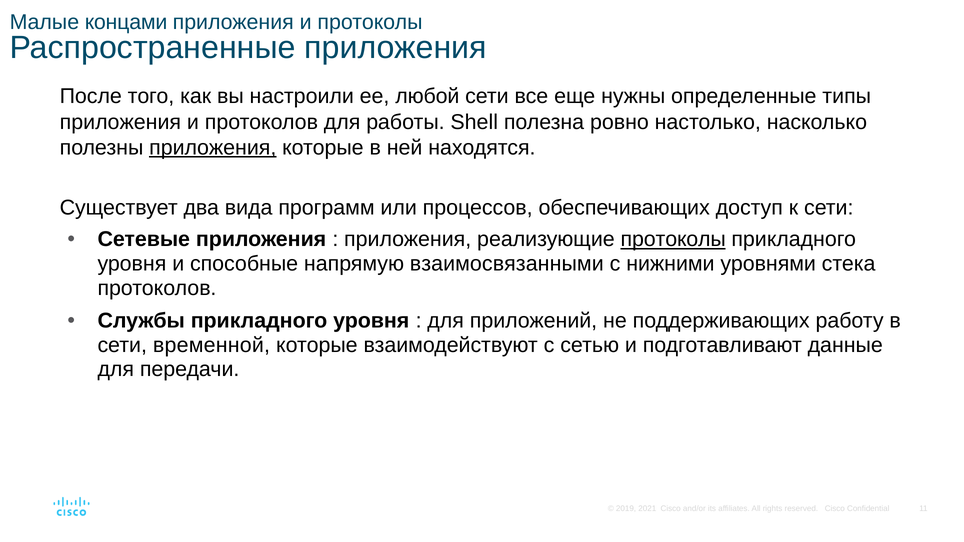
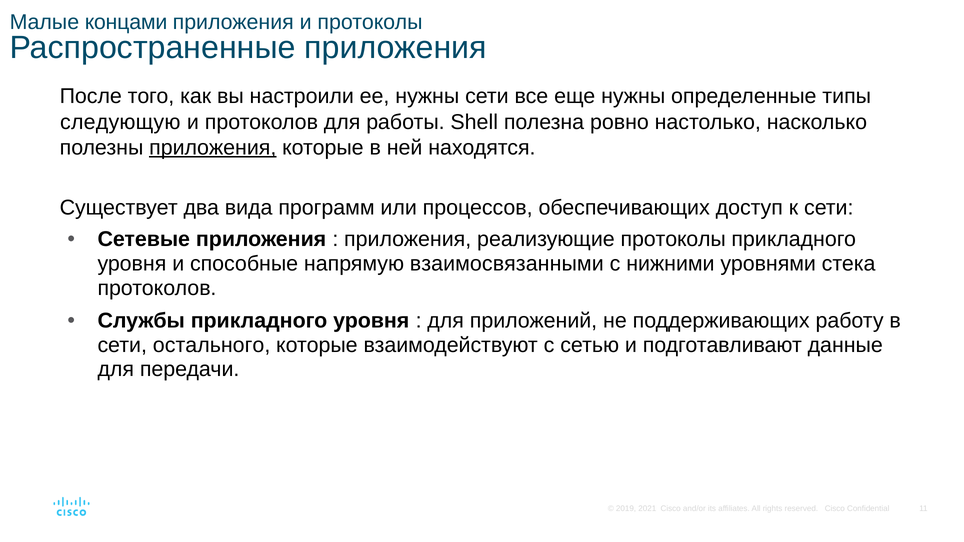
ее любой: любой -> нужны
приложения at (120, 122): приложения -> следующую
протоколы at (673, 240) underline: present -> none
временной: временной -> остального
